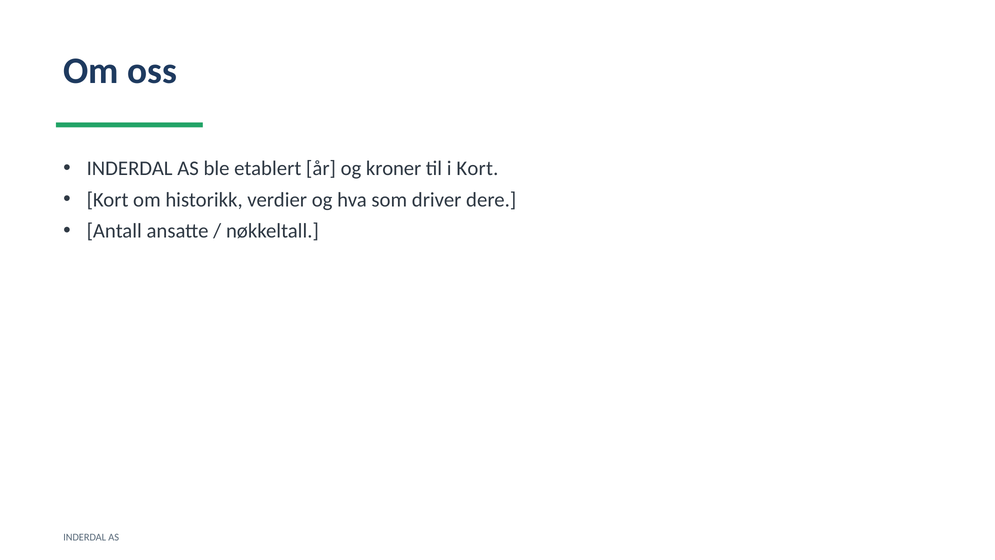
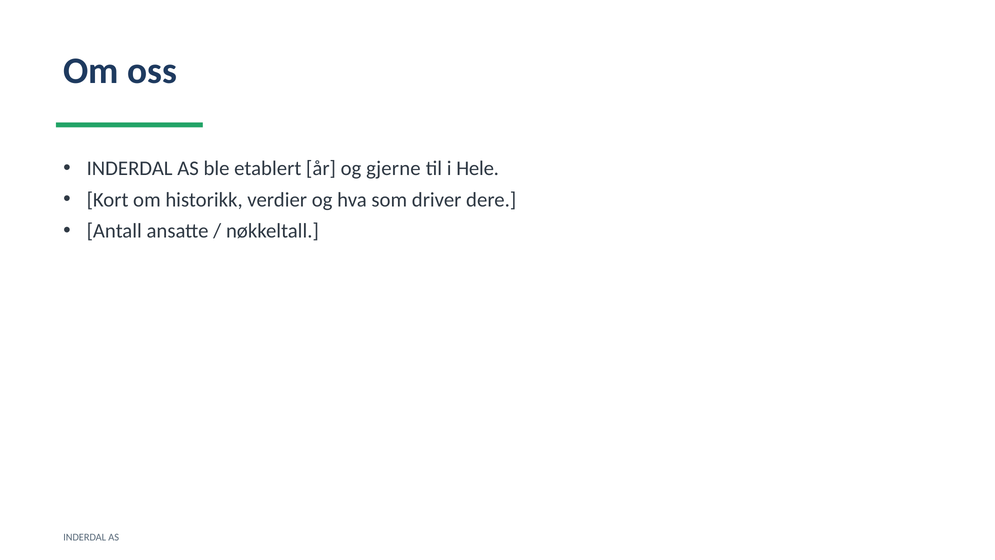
kroner: kroner -> gjerne
i Kort: Kort -> Hele
